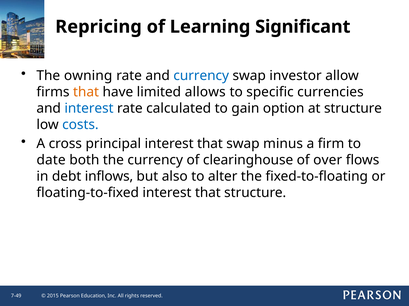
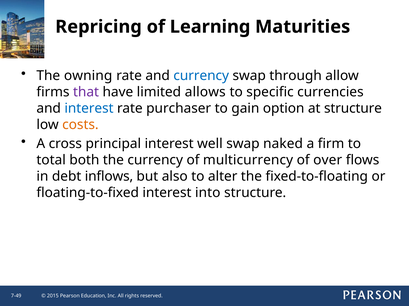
Significant: Significant -> Maturities
investor: investor -> through
that at (86, 92) colour: orange -> purple
calculated: calculated -> purchaser
costs colour: blue -> orange
that at (210, 144): that -> well
minus: minus -> naked
date: date -> total
clearinghouse: clearinghouse -> multicurrency
floating-to-fixed interest that: that -> into
